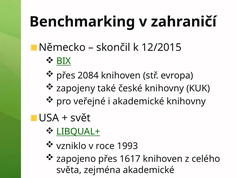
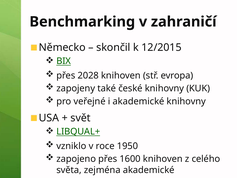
2084: 2084 -> 2028
1993: 1993 -> 1950
1617: 1617 -> 1600
